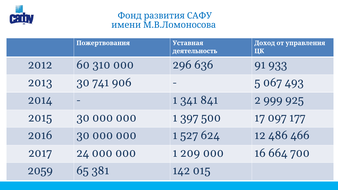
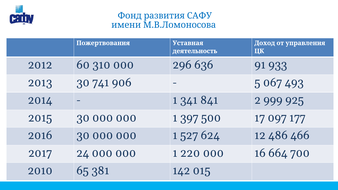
209: 209 -> 220
2059: 2059 -> 2010
